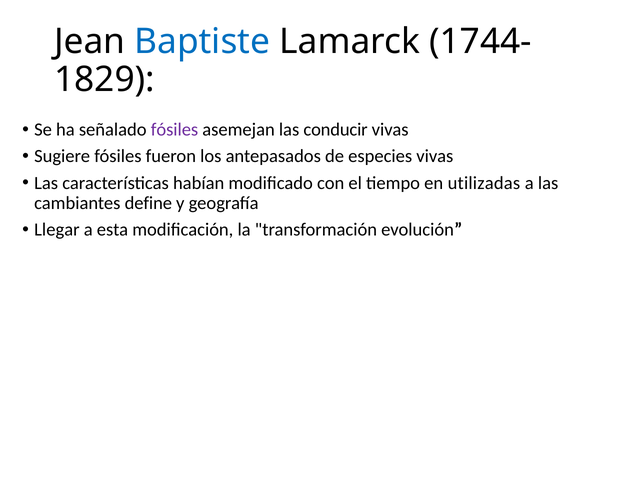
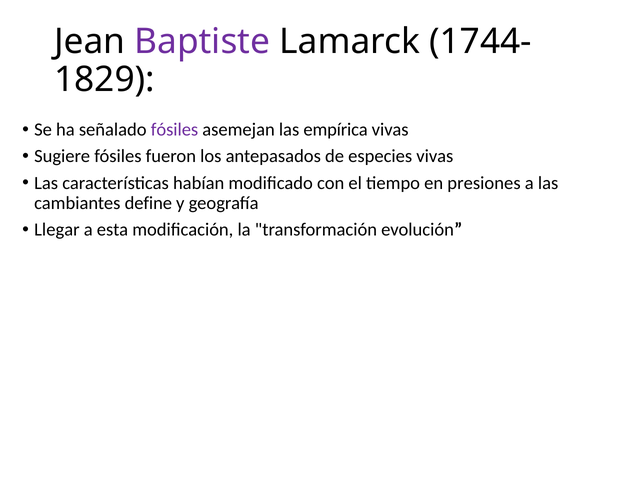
Baptiste colour: blue -> purple
conducir: conducir -> empírica
utilizadas: utilizadas -> presiones
